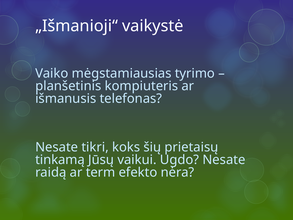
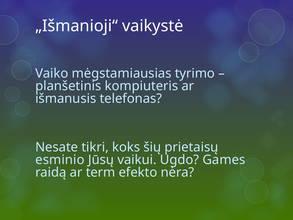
tinkamą: tinkamą -> esminio
Ugdo Nesate: Nesate -> Games
